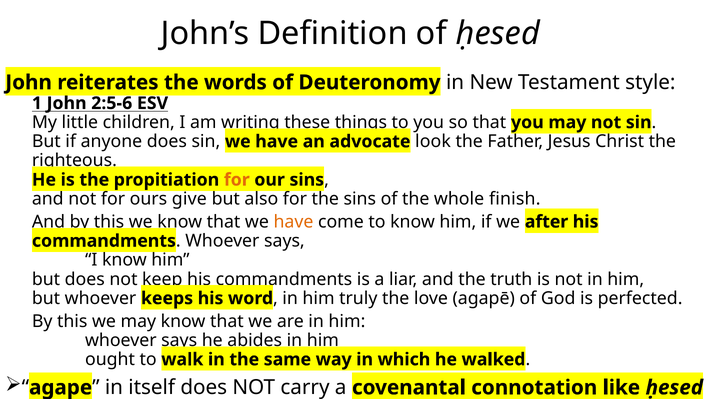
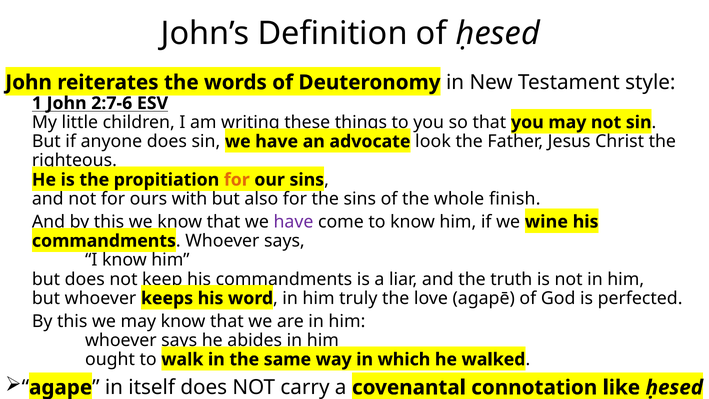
2:5-6: 2:5-6 -> 2:7-6
give: give -> with
have at (293, 222) colour: orange -> purple
after: after -> wine
